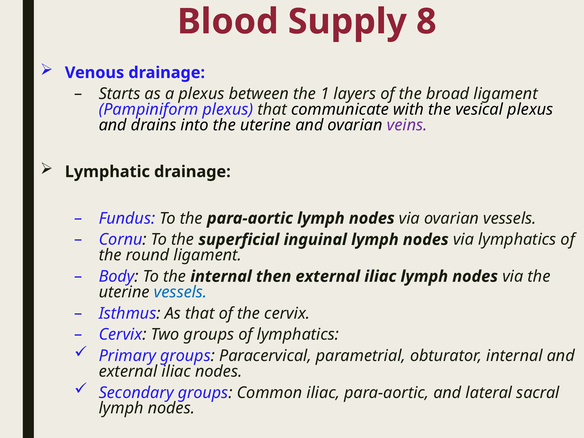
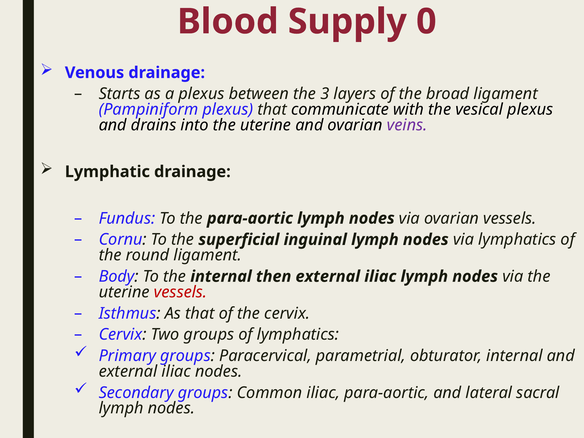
8: 8 -> 0
1: 1 -> 3
vessels at (181, 292) colour: blue -> red
